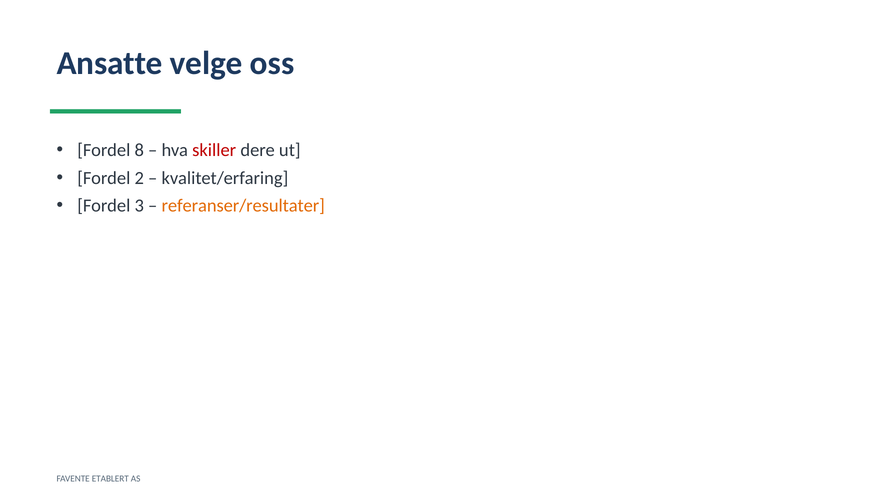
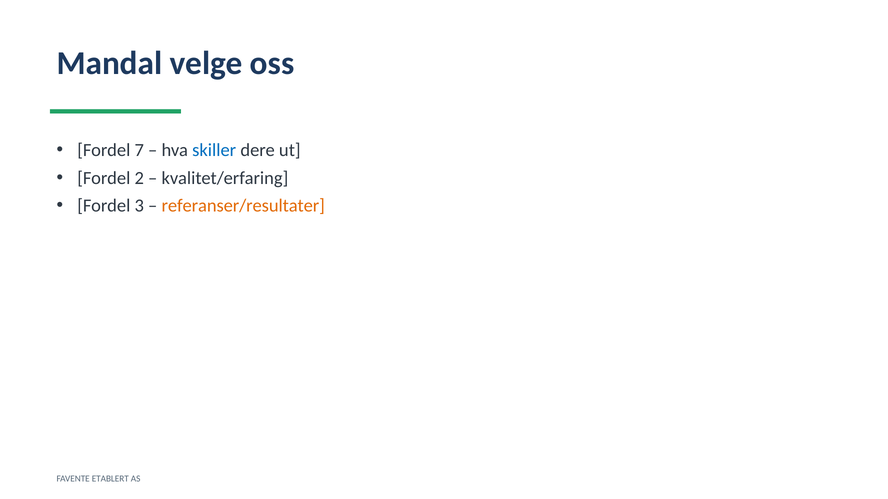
Ansatte: Ansatte -> Mandal
8: 8 -> 7
skiller colour: red -> blue
